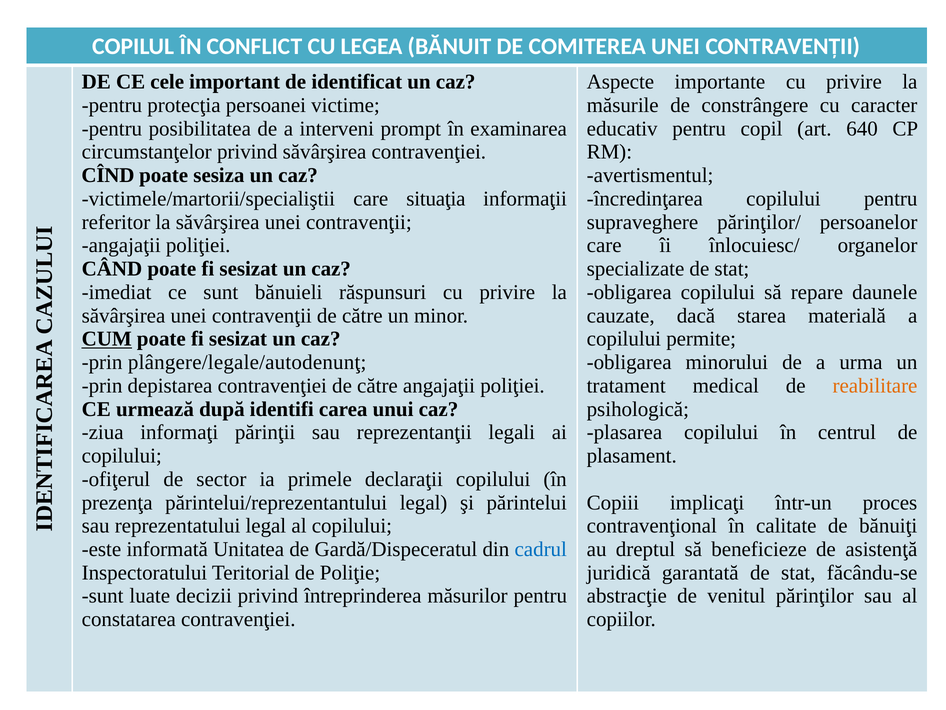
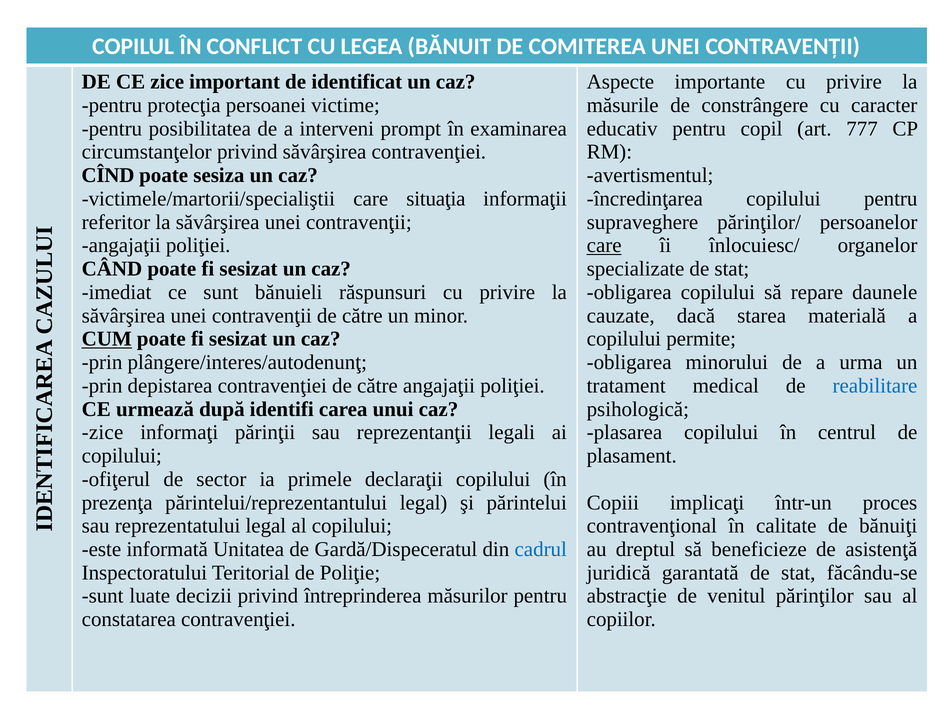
CE cele: cele -> zice
640: 640 -> 777
care at (604, 245) underline: none -> present
plângere/legale/autodenunţ: plângere/legale/autodenunţ -> plângere/interes/autodenunţ
reabilitare colour: orange -> blue
ziua at (103, 432): ziua -> zice
